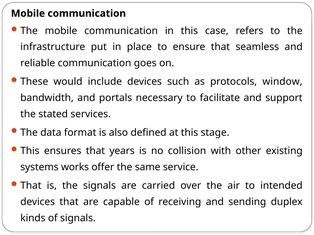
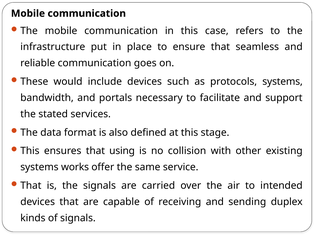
protocols window: window -> systems
years: years -> using
